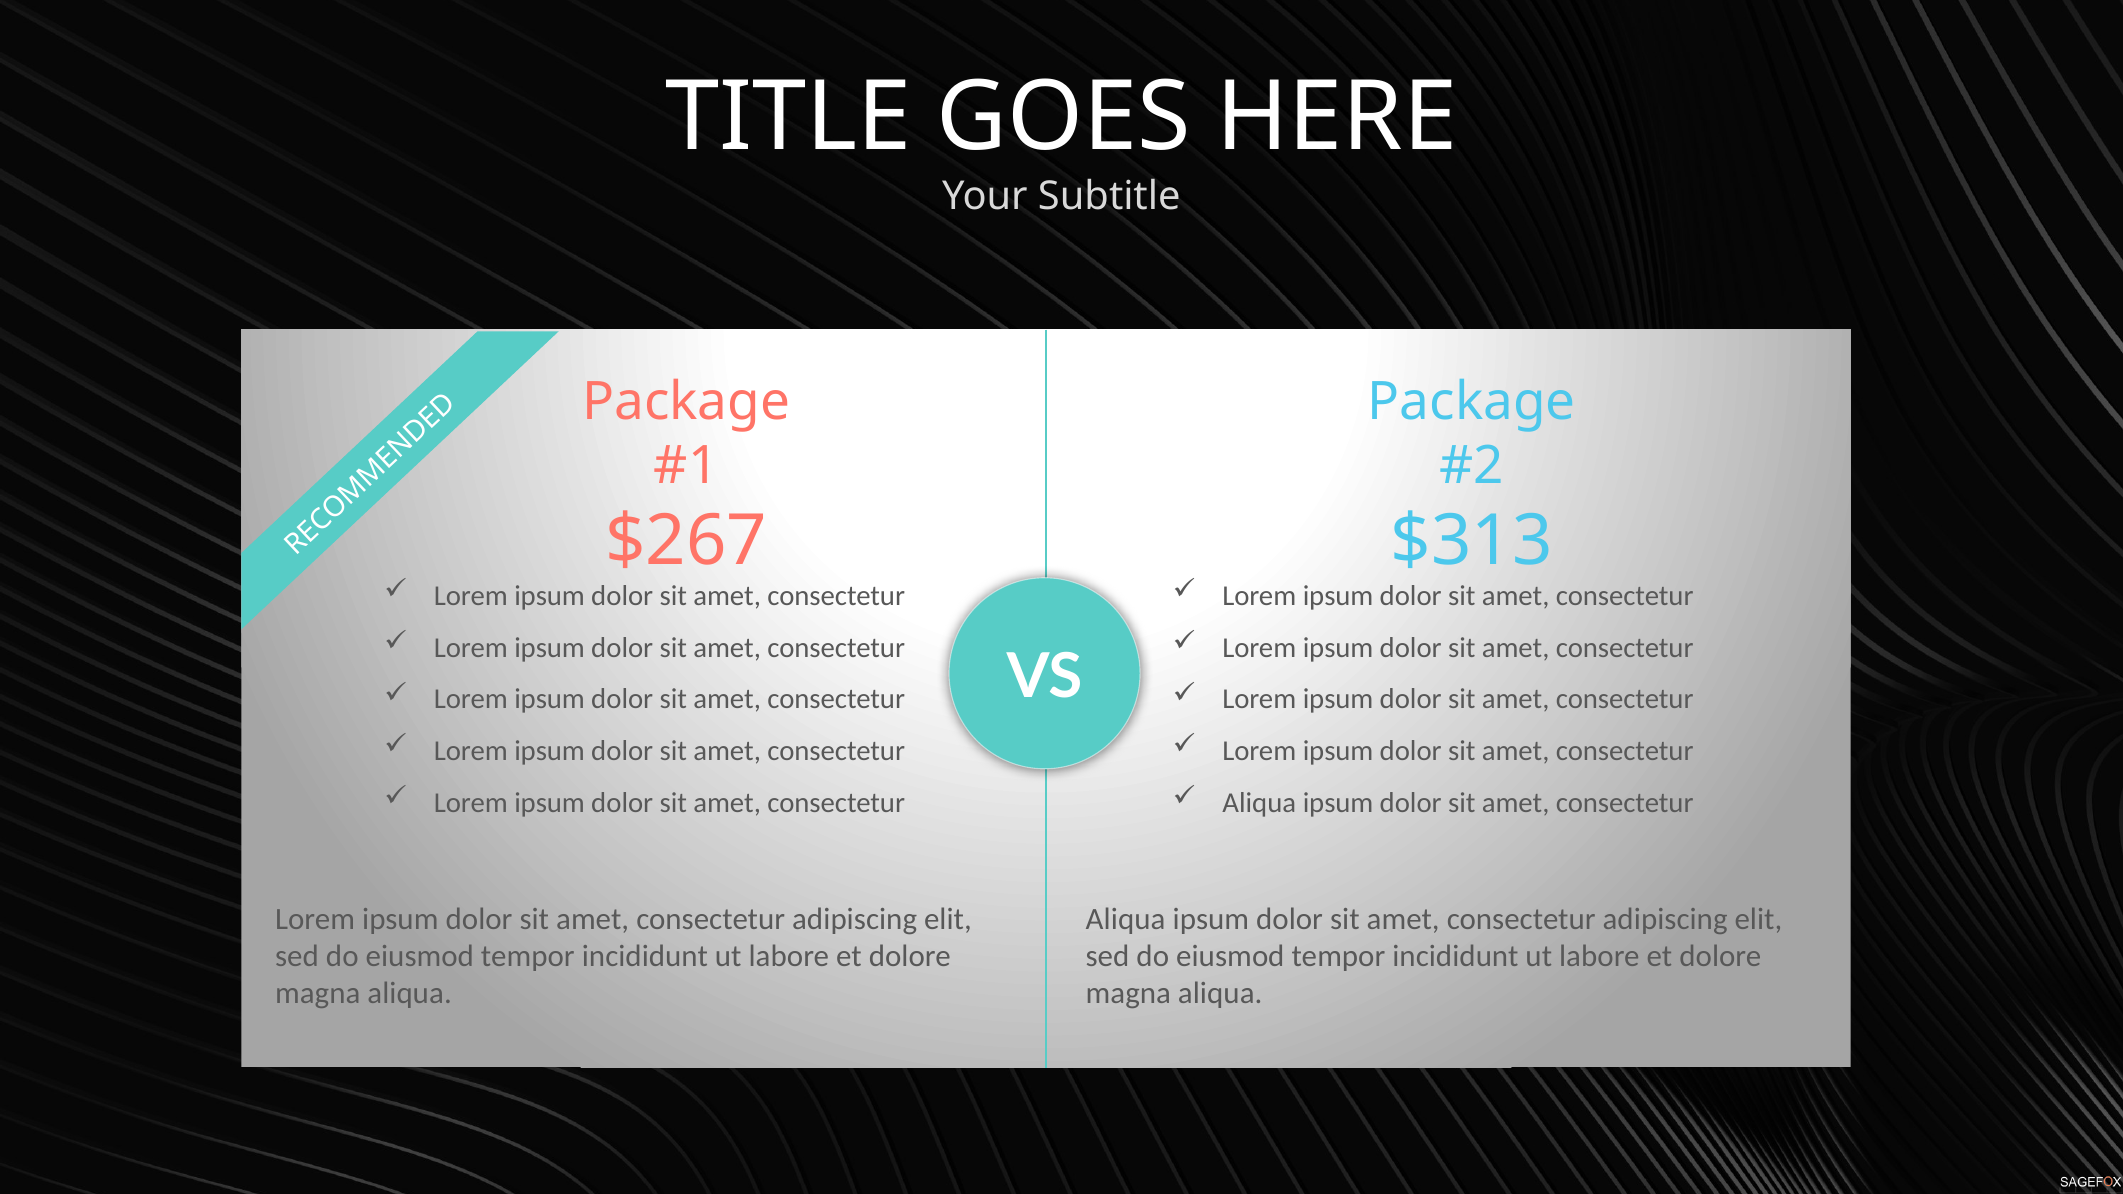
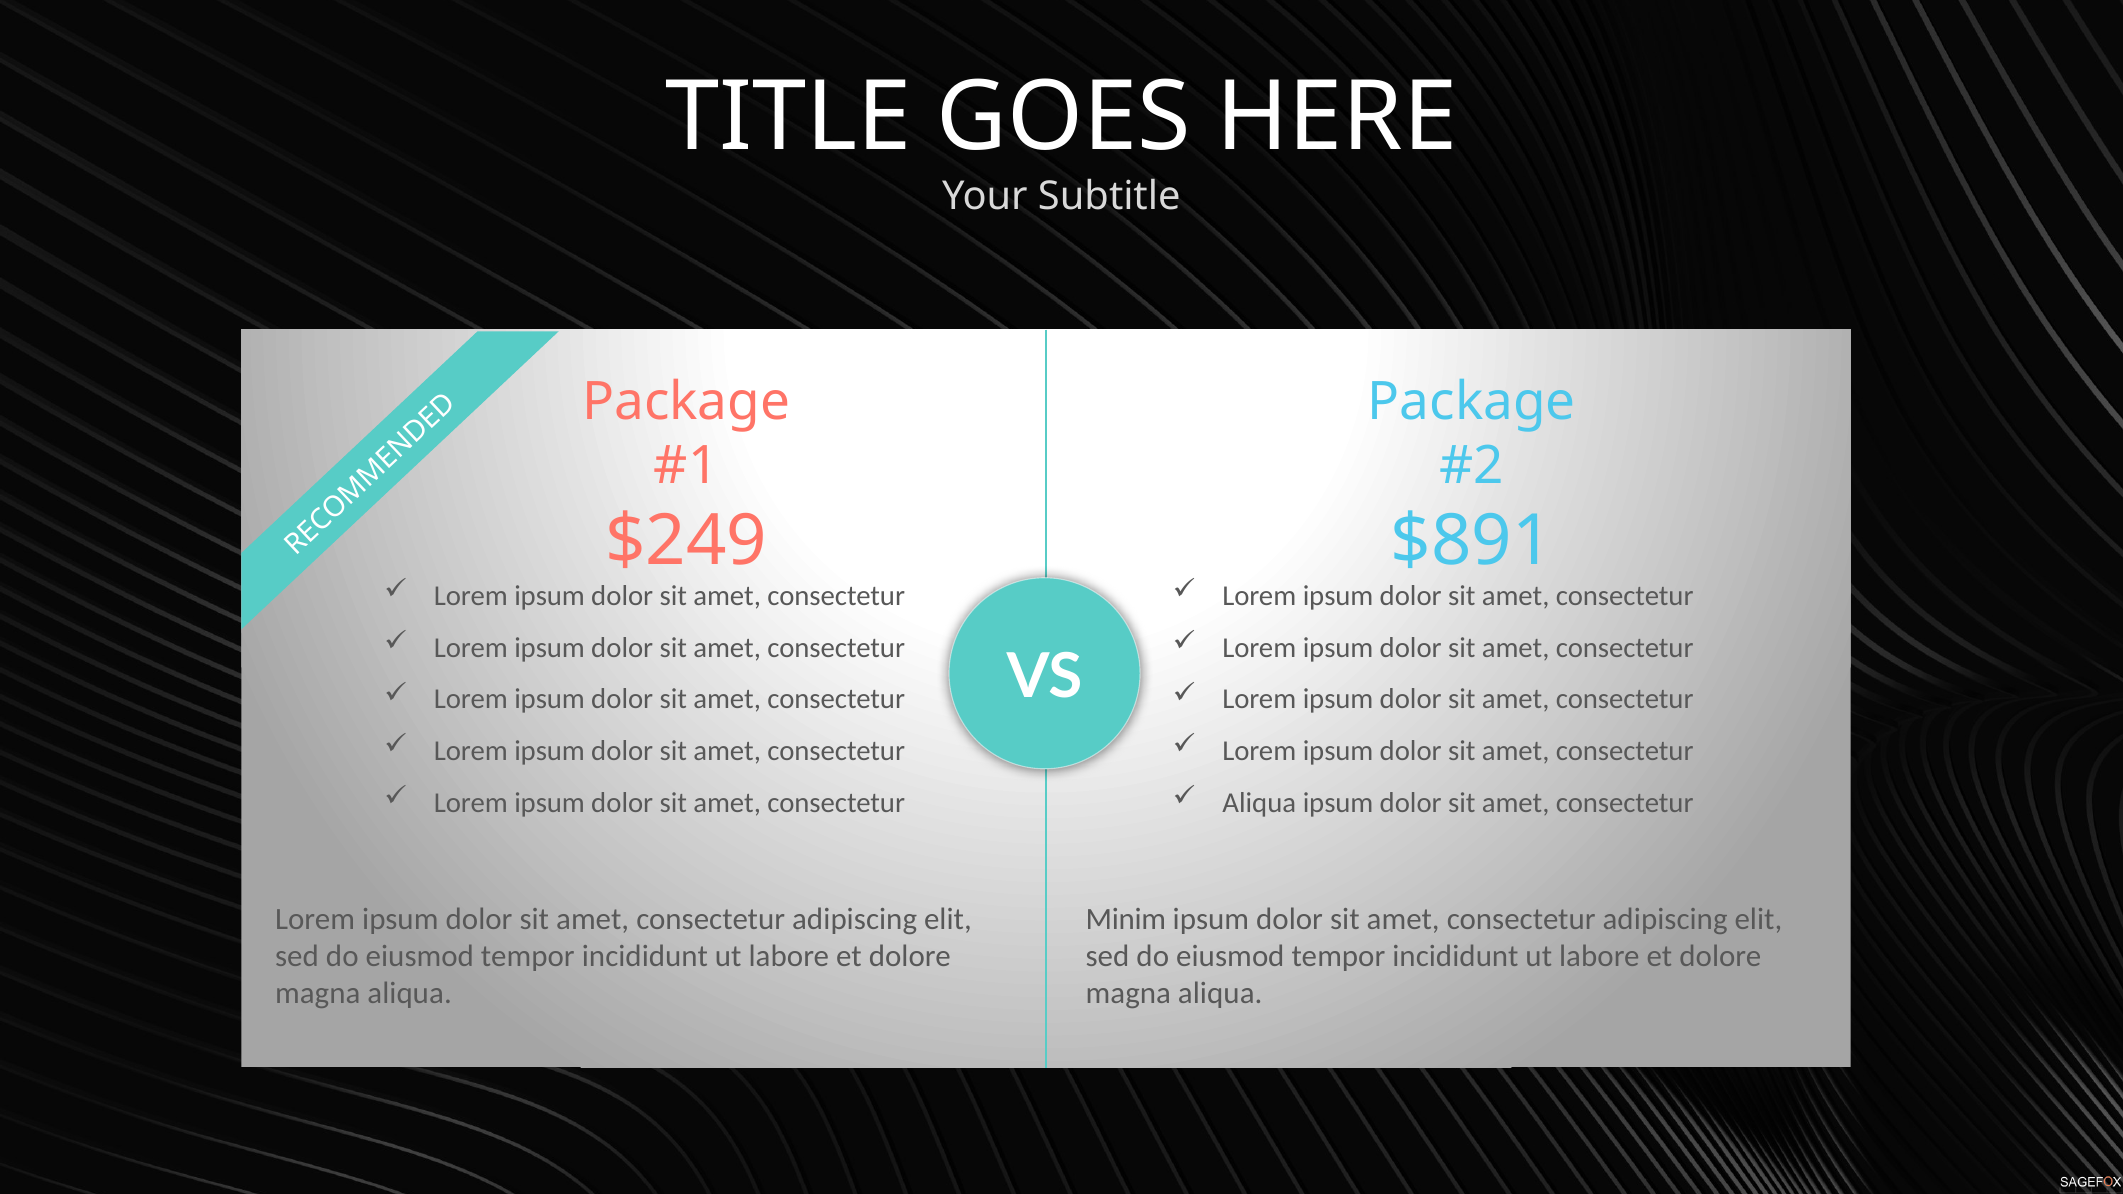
$267: $267 -> $249
$313: $313 -> $891
Aliqua at (1126, 919): Aliqua -> Minim
